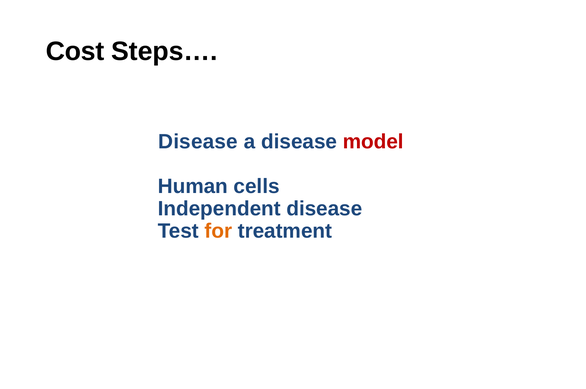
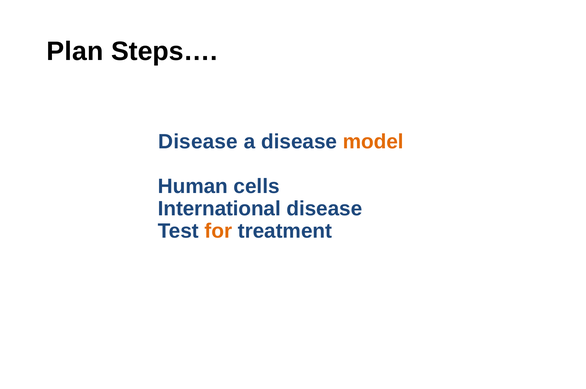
Cost: Cost -> Plan
model colour: red -> orange
Independent: Independent -> International
